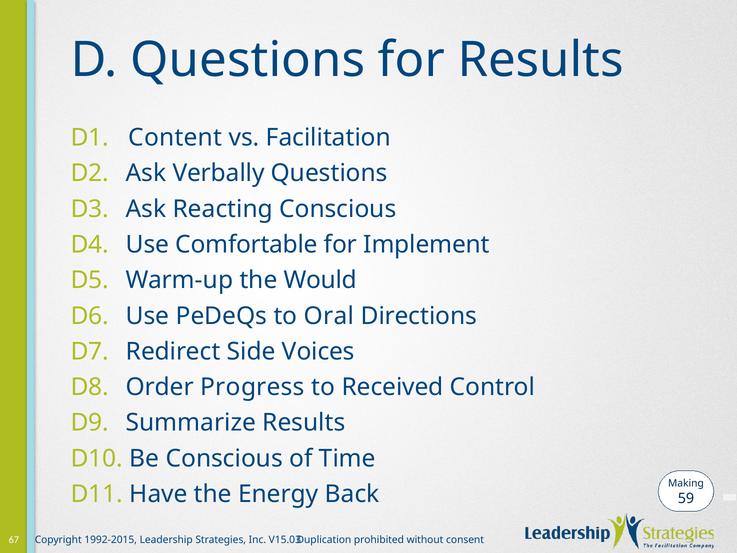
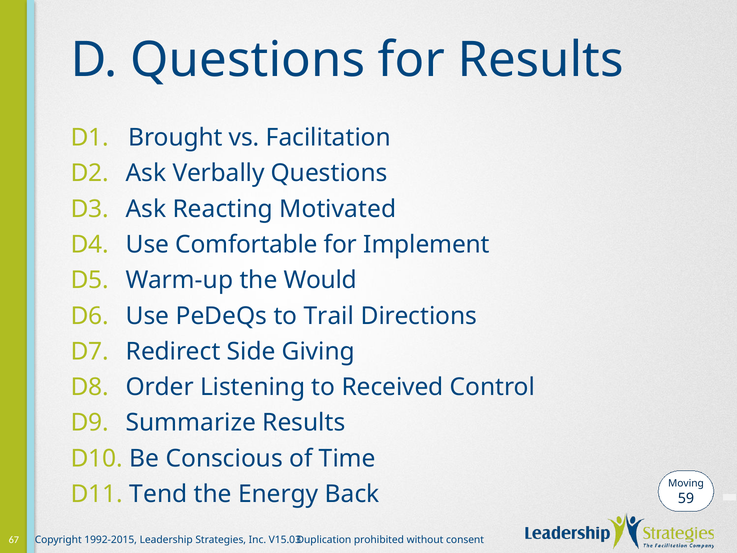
Content: Content -> Brought
Reacting Conscious: Conscious -> Motivated
Oral: Oral -> Trail
Voices: Voices -> Giving
Progress: Progress -> Listening
Making: Making -> Moving
Have: Have -> Tend
